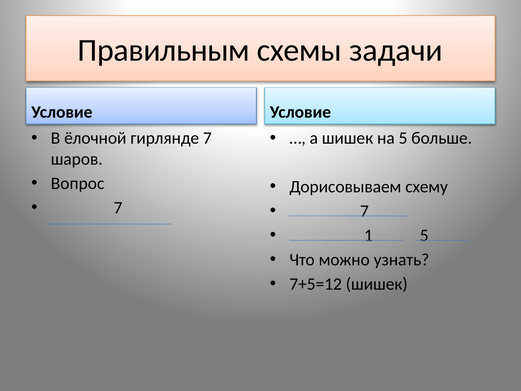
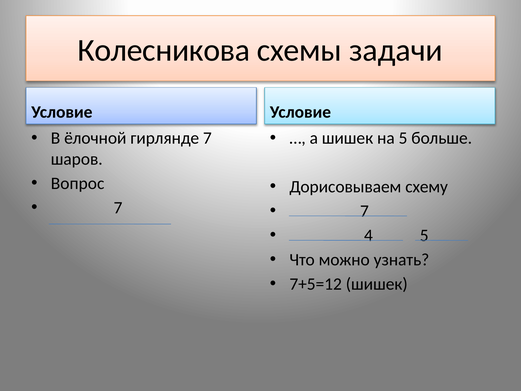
Правильным: Правильным -> Колесникова
1: 1 -> 4
